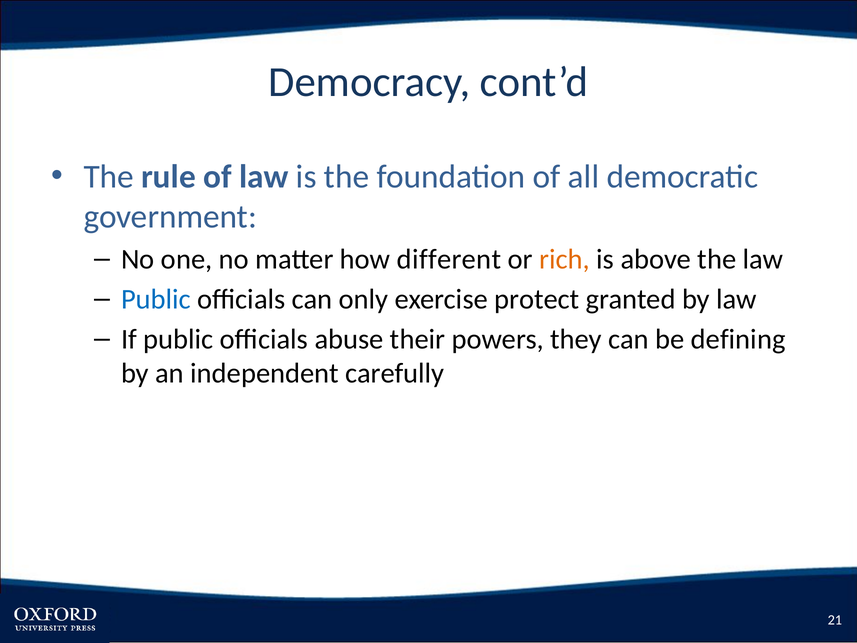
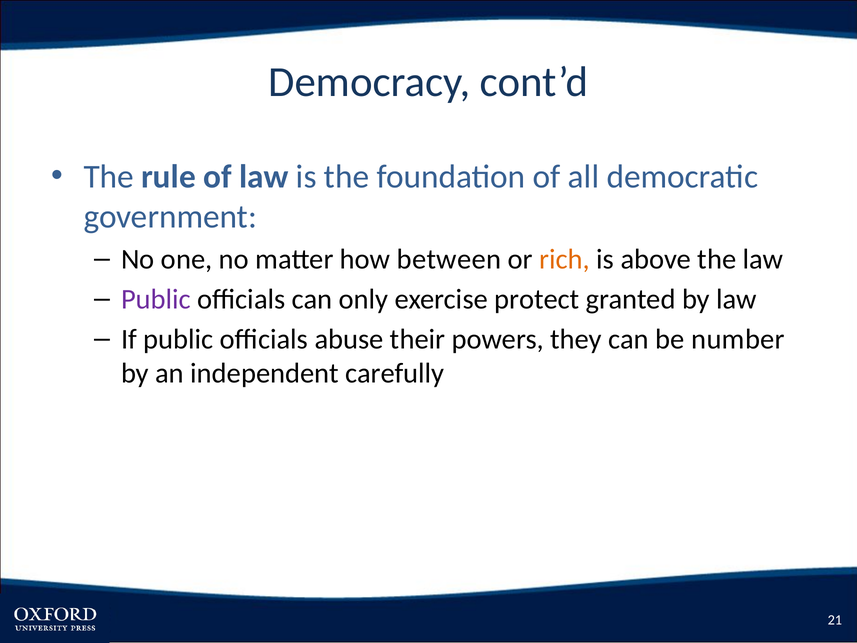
different: different -> between
Public at (156, 299) colour: blue -> purple
defining: defining -> number
